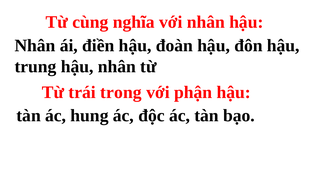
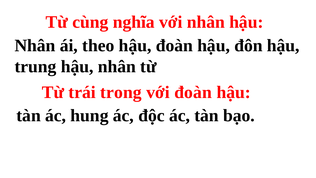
điền: điền -> theo
với phận: phận -> đoàn
